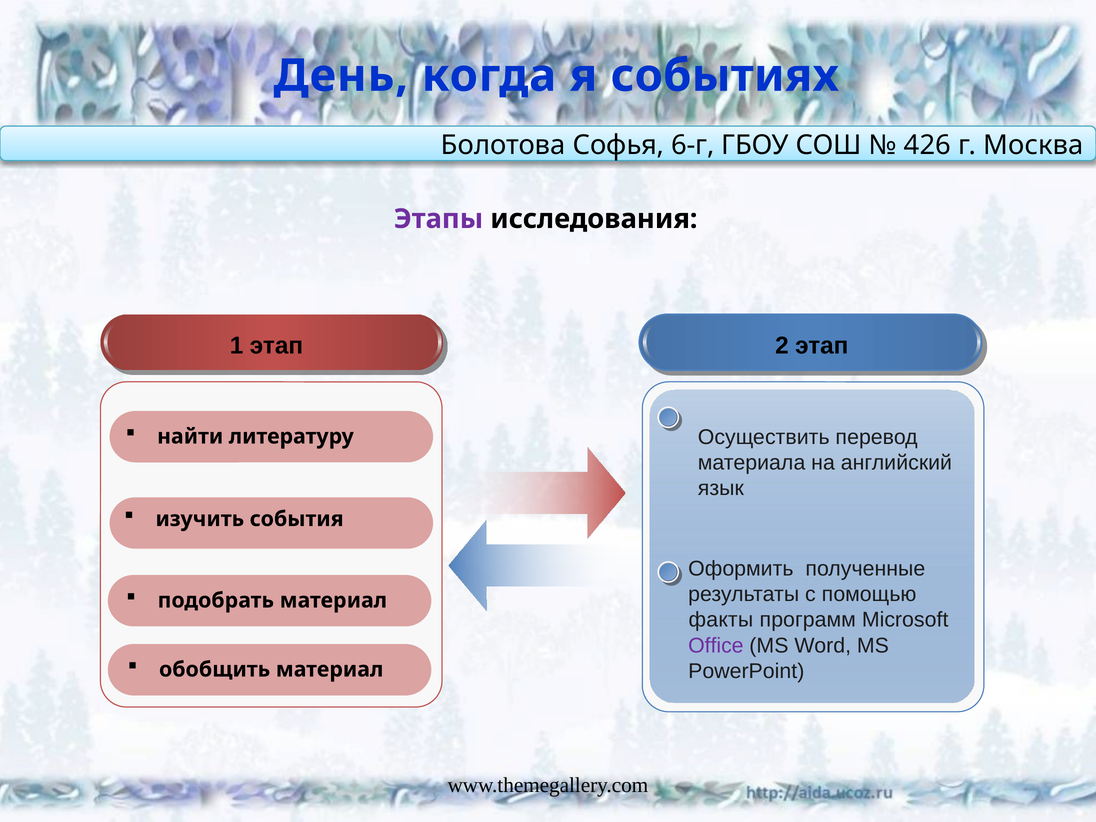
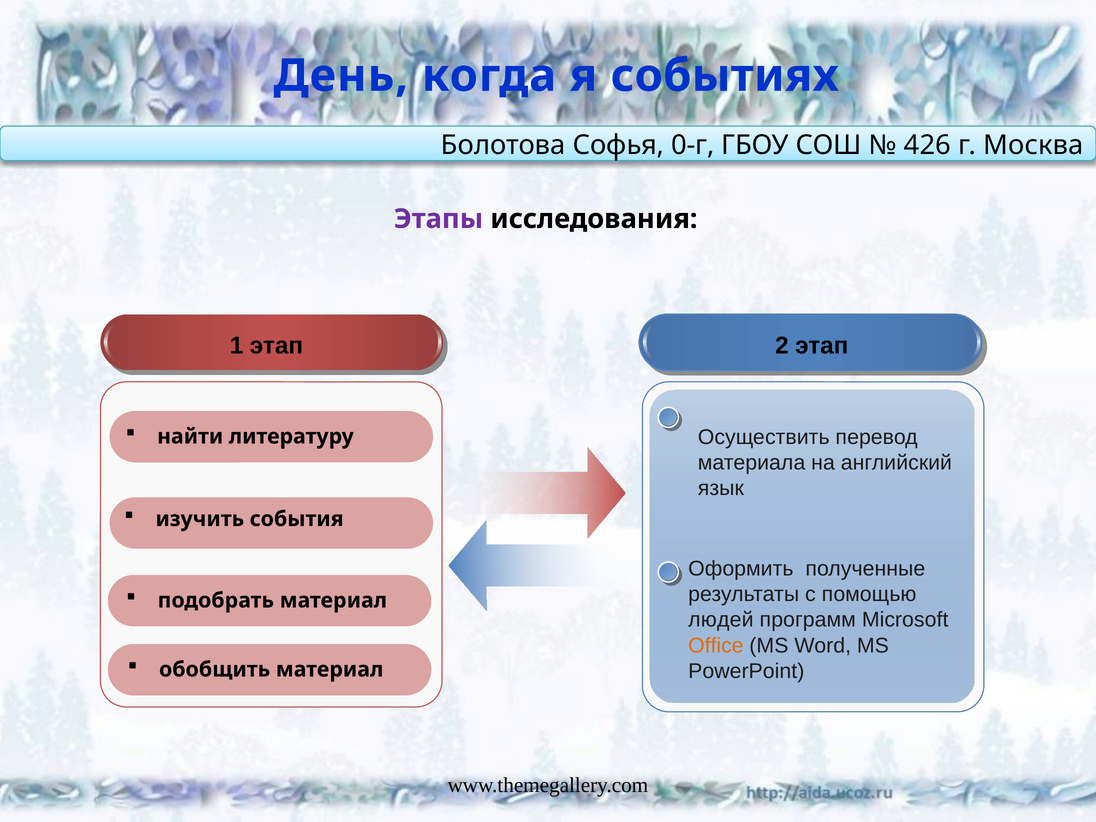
6-г: 6-г -> 0-г
факты: факты -> людей
Office colour: purple -> orange
